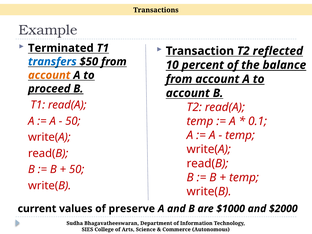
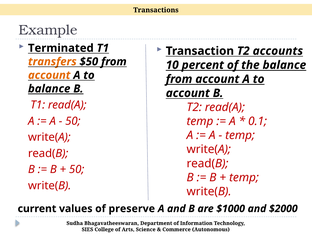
reflected: reflected -> accounts
transfers colour: blue -> orange
proceed at (49, 89): proceed -> balance
